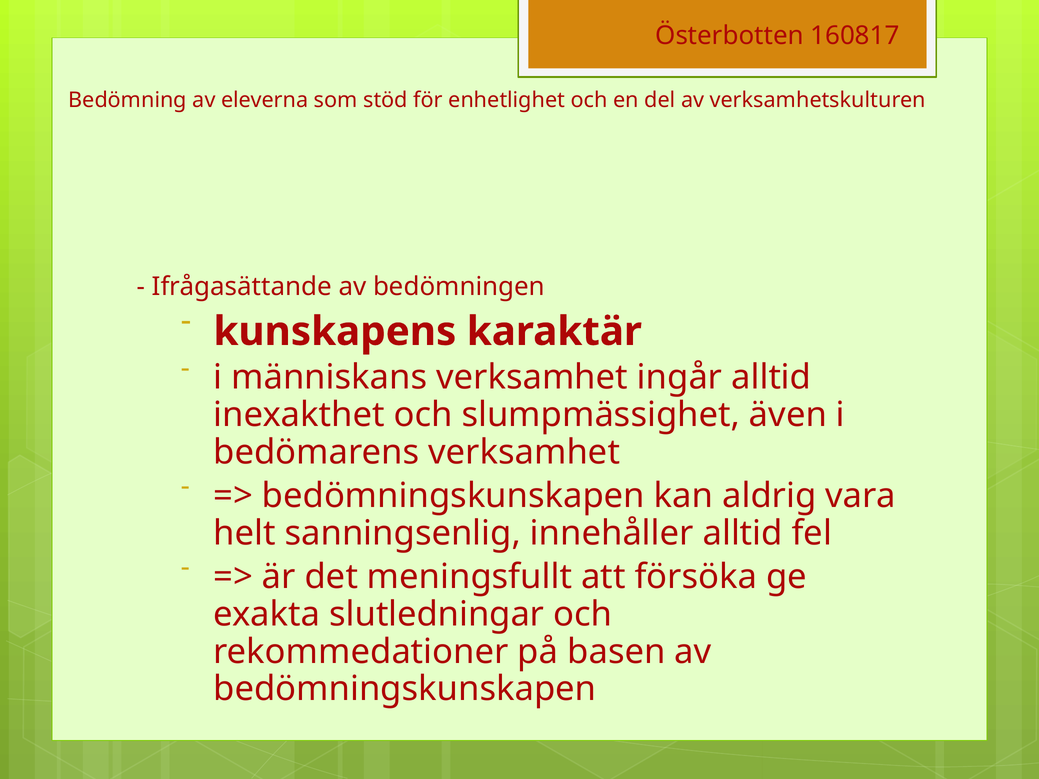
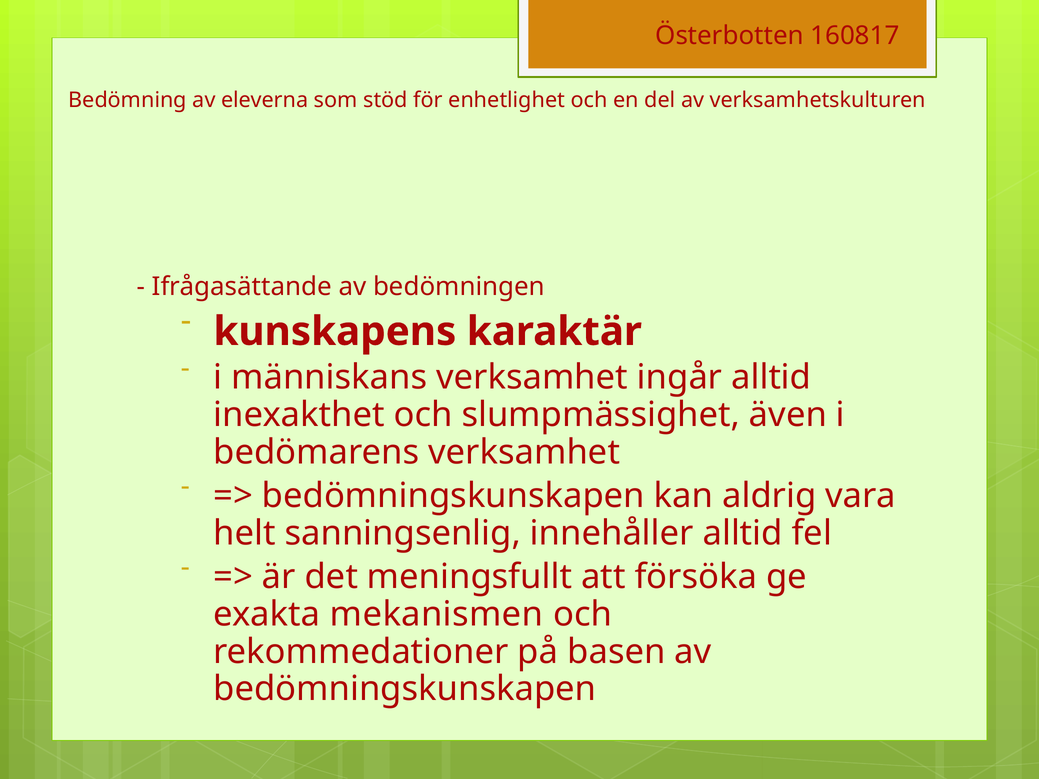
slutledningar: slutledningar -> mekanismen
